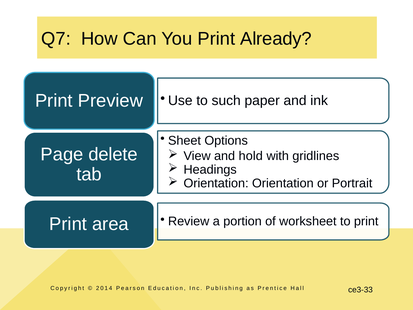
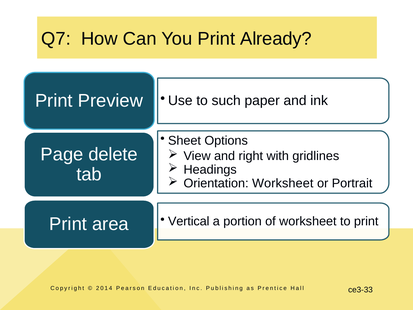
hold: hold -> right
Orientation Orientation: Orientation -> Worksheet
Review: Review -> Vertical
